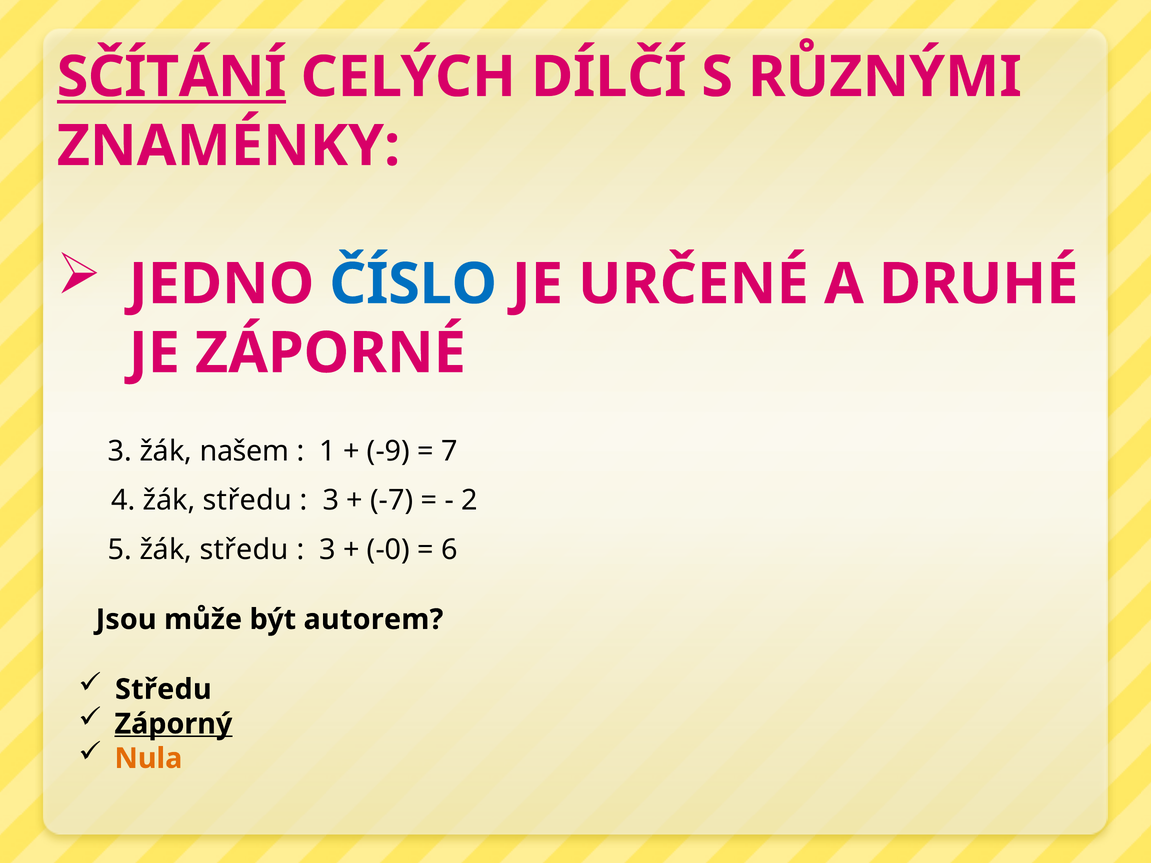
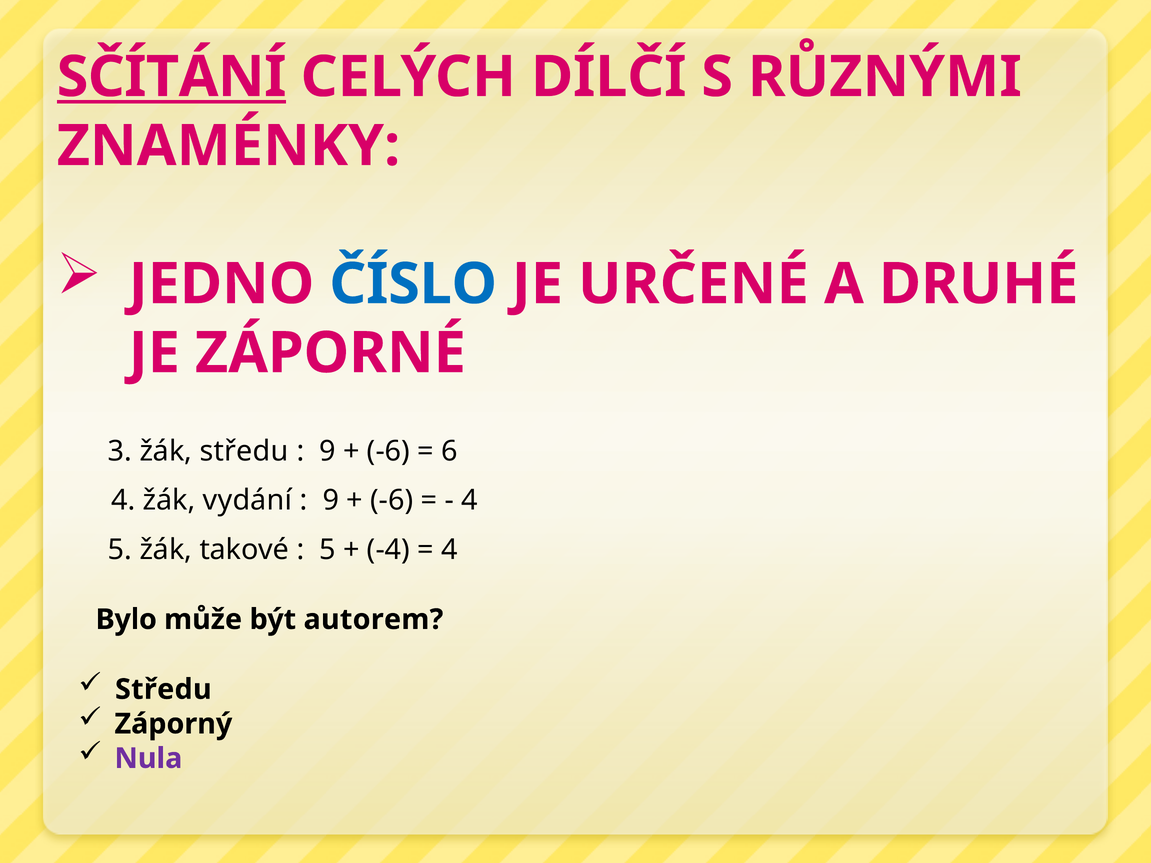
žák našem: našem -> středu
1 at (327, 451): 1 -> 9
-9 at (388, 451): -9 -> -6
7: 7 -> 6
4 žák středu: středu -> vydání
3 at (331, 500): 3 -> 9
-7 at (392, 500): -7 -> -6
2 at (470, 500): 2 -> 4
5 žák středu: středu -> takové
3 at (327, 550): 3 -> 5
-0: -0 -> -4
6 at (449, 550): 6 -> 4
Jsou: Jsou -> Bylo
Záporný underline: present -> none
Nula colour: orange -> purple
